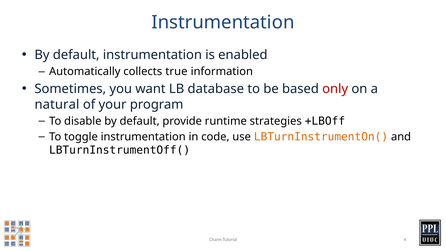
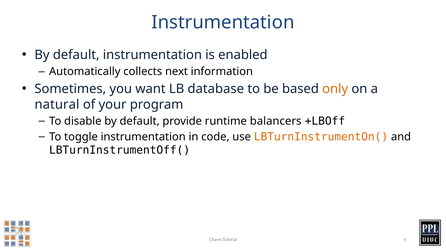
true: true -> next
only colour: red -> orange
strategies: strategies -> balancers
